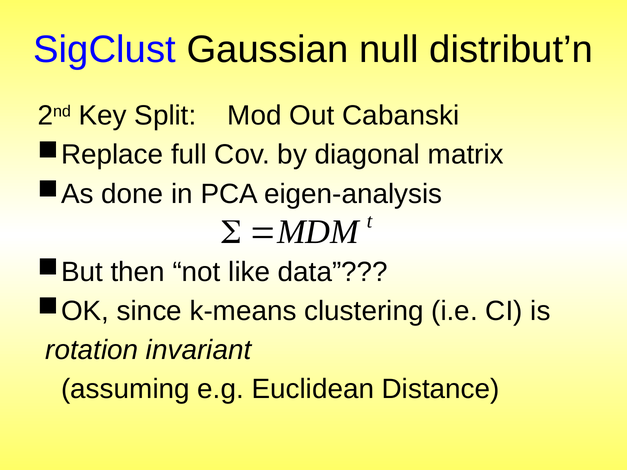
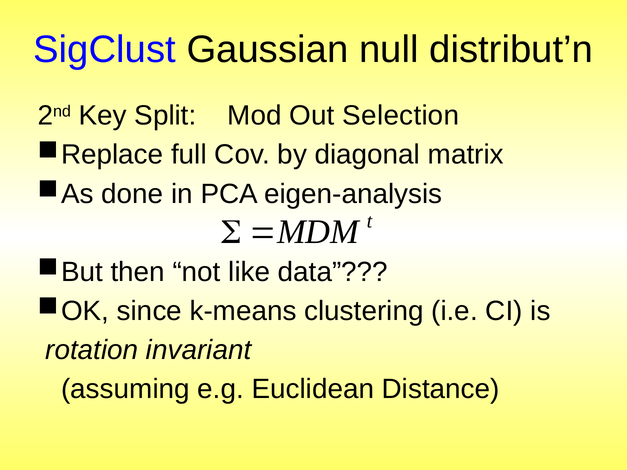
Cabanski: Cabanski -> Selection
